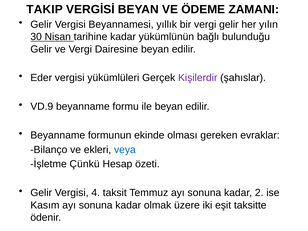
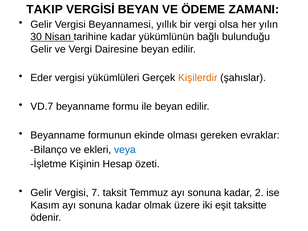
vergi gelir: gelir -> olsa
Kişilerdir colour: purple -> orange
VD.9: VD.9 -> VD.7
Çünkü: Çünkü -> Kişinin
4: 4 -> 7
